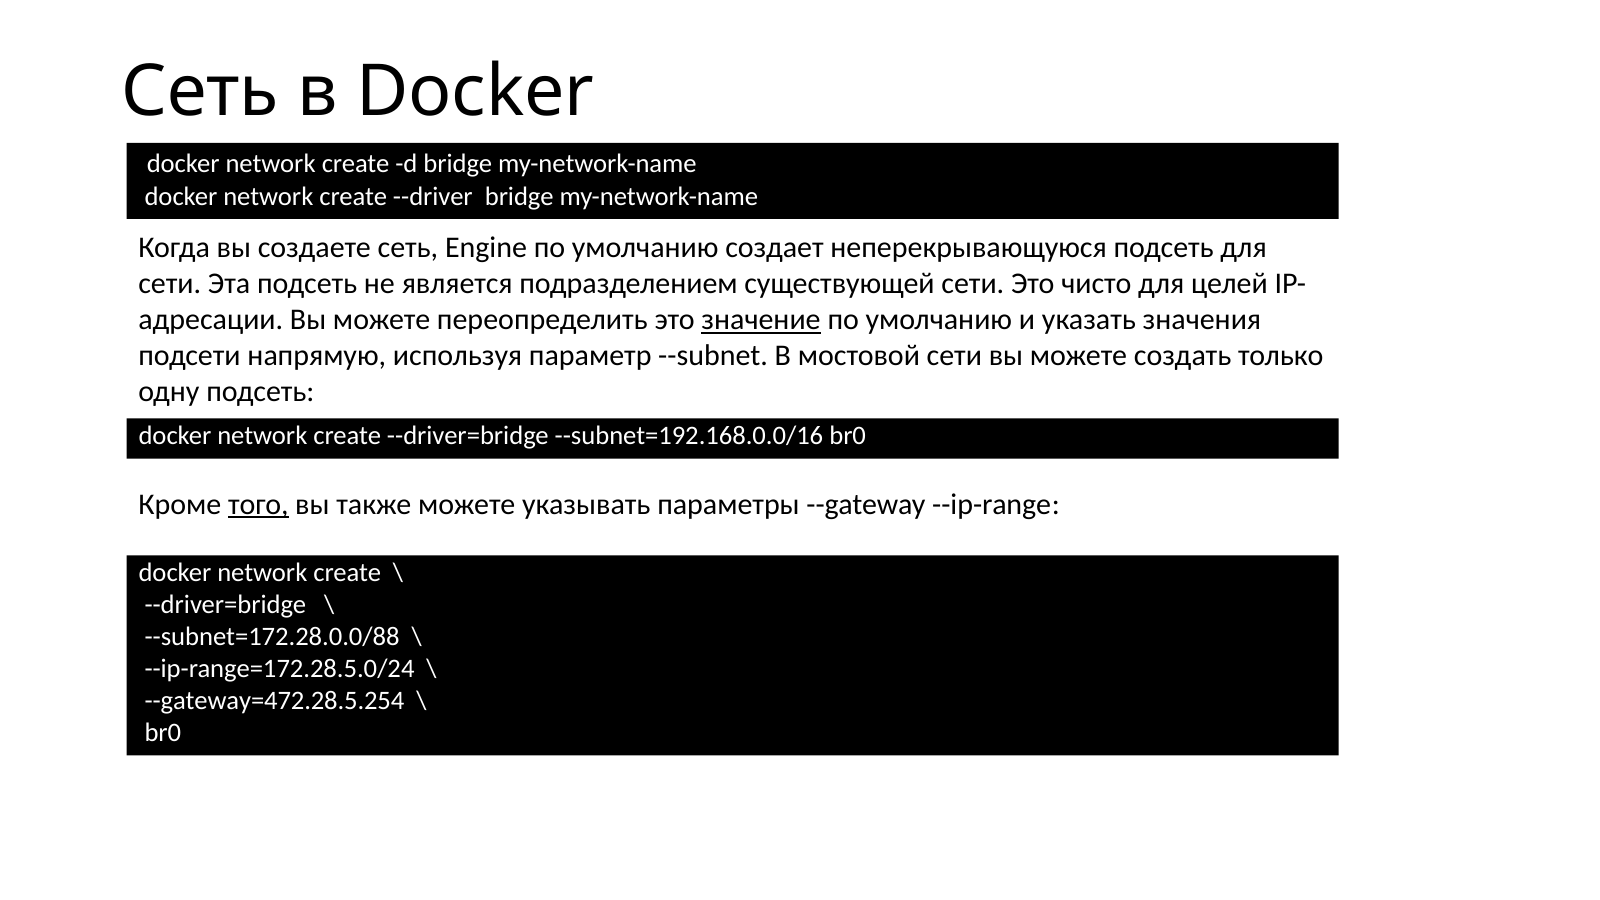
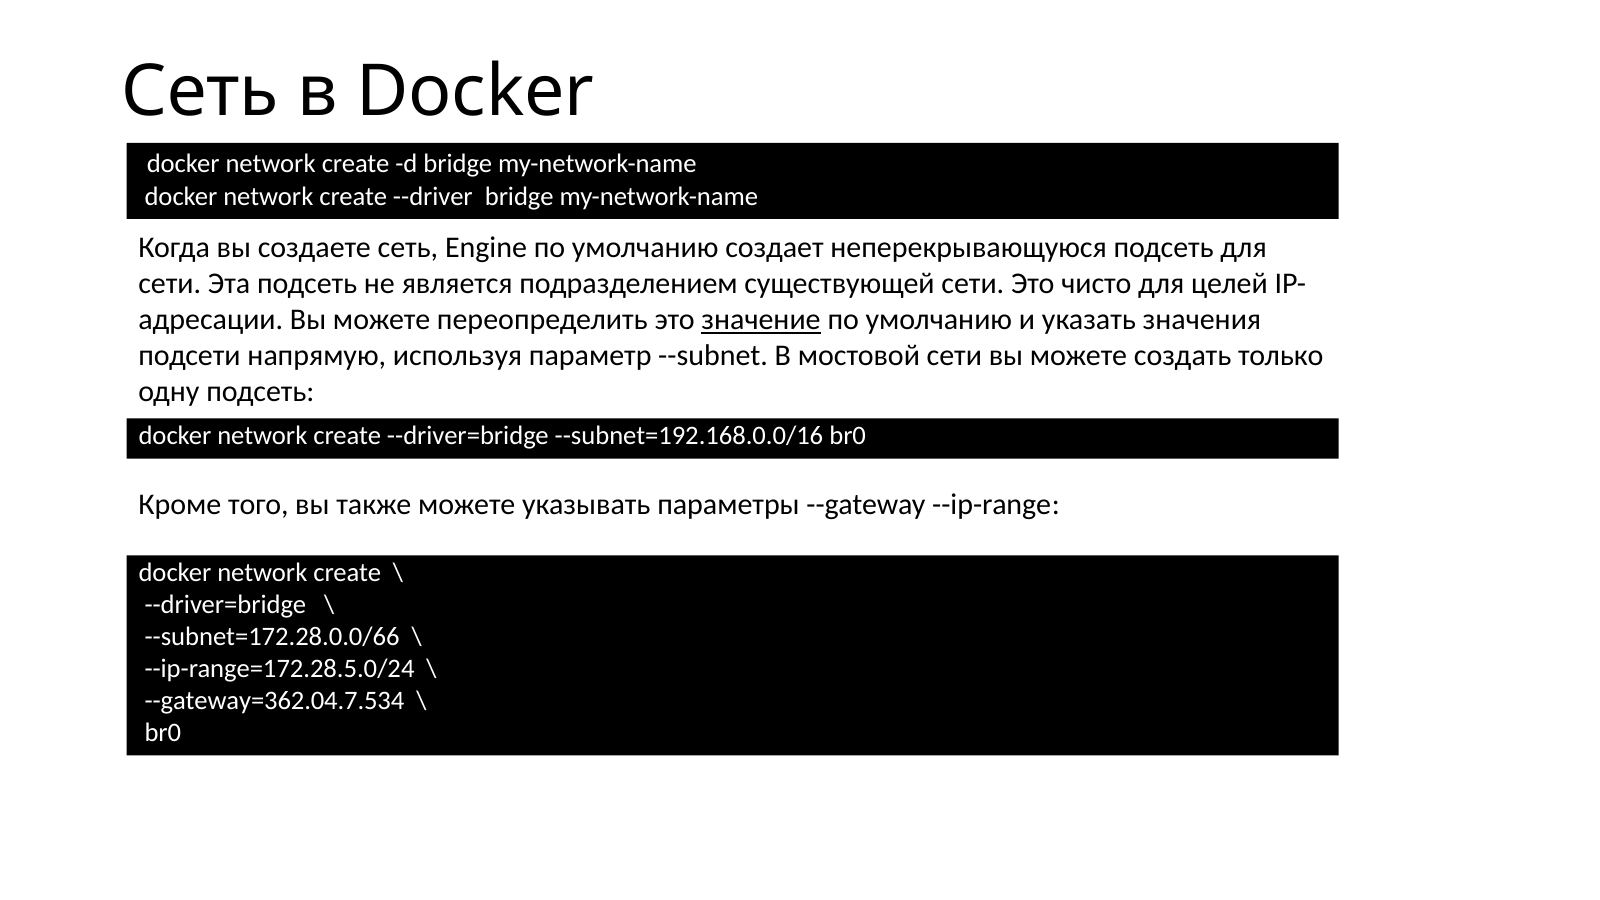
того underline: present -> none
--subnet=172.28.0.0/88: --subnet=172.28.0.0/88 -> --subnet=172.28.0.0/66
--gateway=472.28.5.254: --gateway=472.28.5.254 -> --gateway=362.04.7.534
